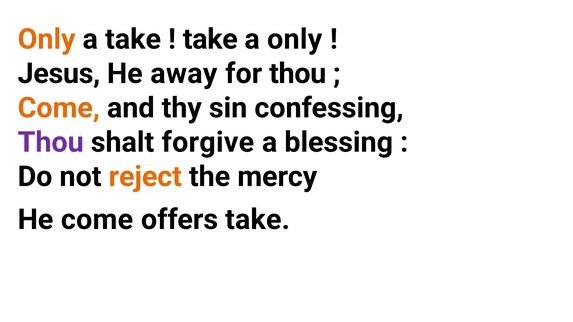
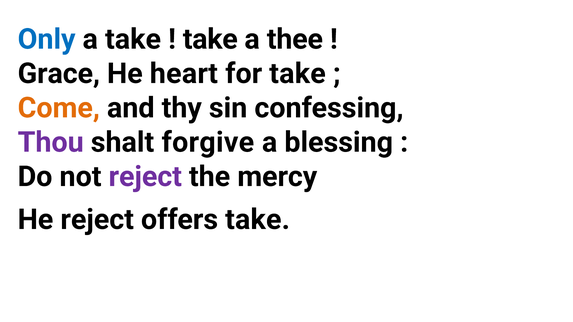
Only at (47, 39) colour: orange -> blue
a only: only -> thee
Jesus: Jesus -> Grace
away: away -> heart
for thou: thou -> take
reject at (145, 177) colour: orange -> purple
He come: come -> reject
